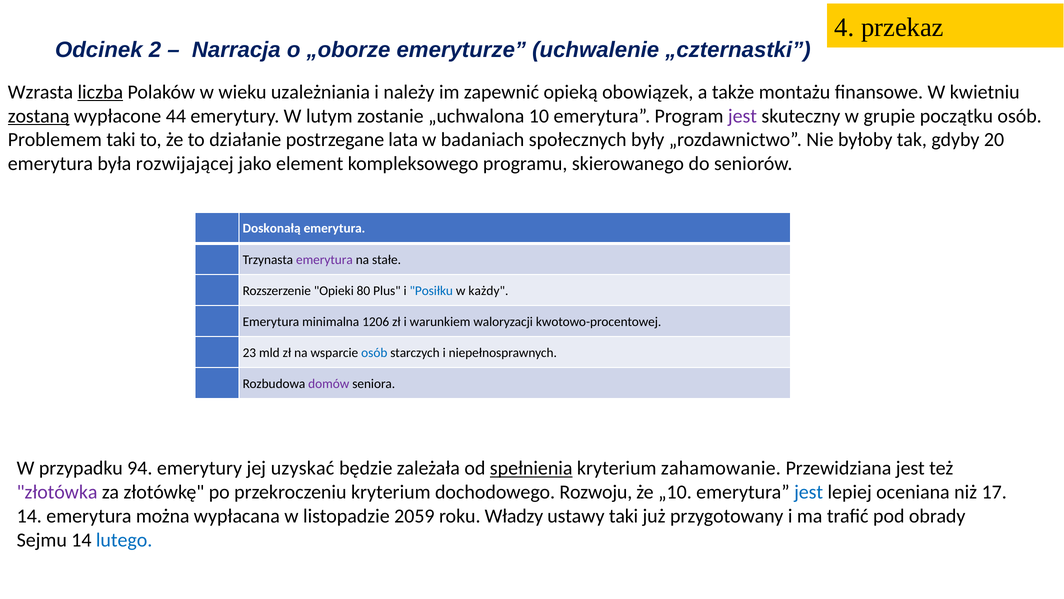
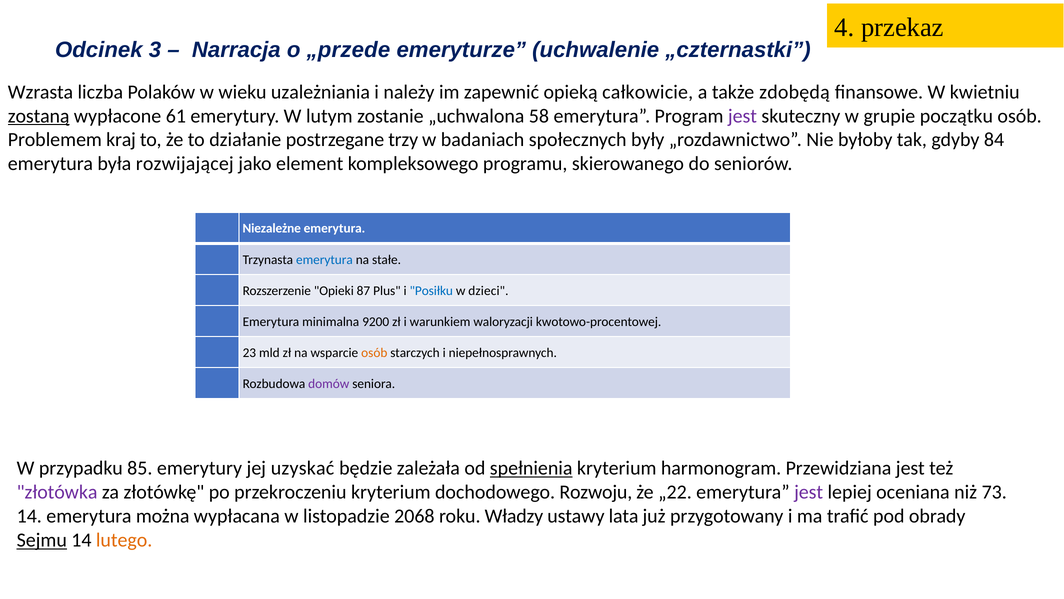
2: 2 -> 3
„oborze: „oborze -> „przede
liczba underline: present -> none
obowiązek: obowiązek -> całkowicie
montażu: montażu -> zdobędą
44: 44 -> 61
10: 10 -> 58
Problemem taki: taki -> kraj
lata: lata -> trzy
20: 20 -> 84
Doskonałą: Doskonałą -> Niezależne
emerytura at (324, 259) colour: purple -> blue
80: 80 -> 87
każdy: każdy -> dzieci
1206: 1206 -> 9200
osób at (374, 352) colour: blue -> orange
94: 94 -> 85
zahamowanie: zahamowanie -> harmonogram
„10: „10 -> „22
jest at (809, 492) colour: blue -> purple
17: 17 -> 73
2059: 2059 -> 2068
ustawy taki: taki -> lata
Sejmu underline: none -> present
lutego colour: blue -> orange
